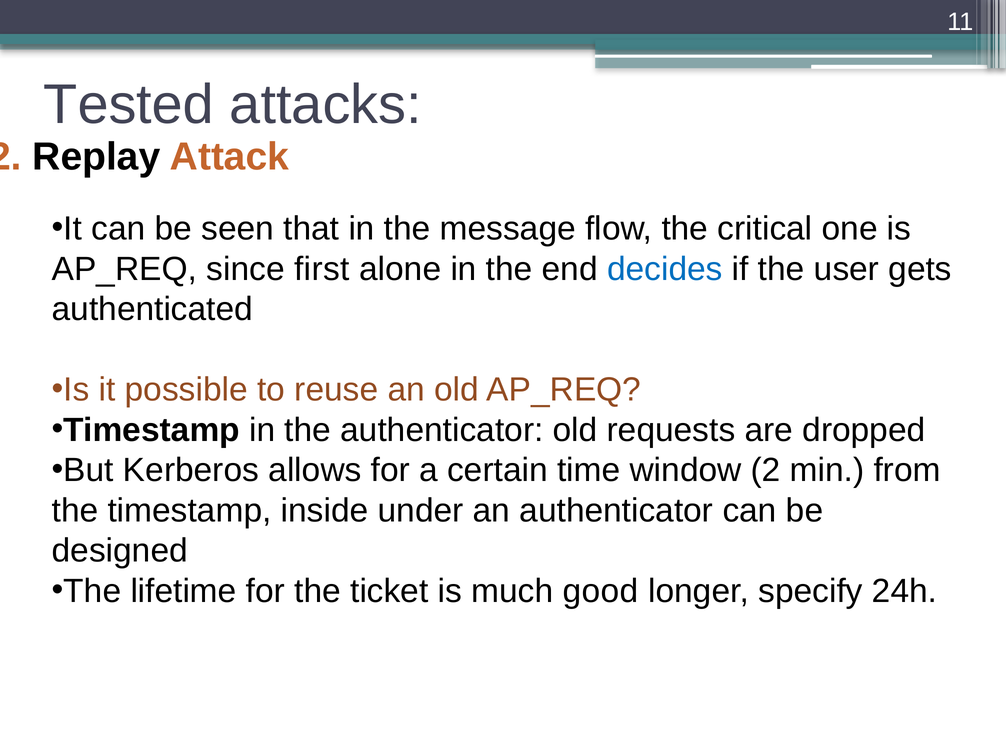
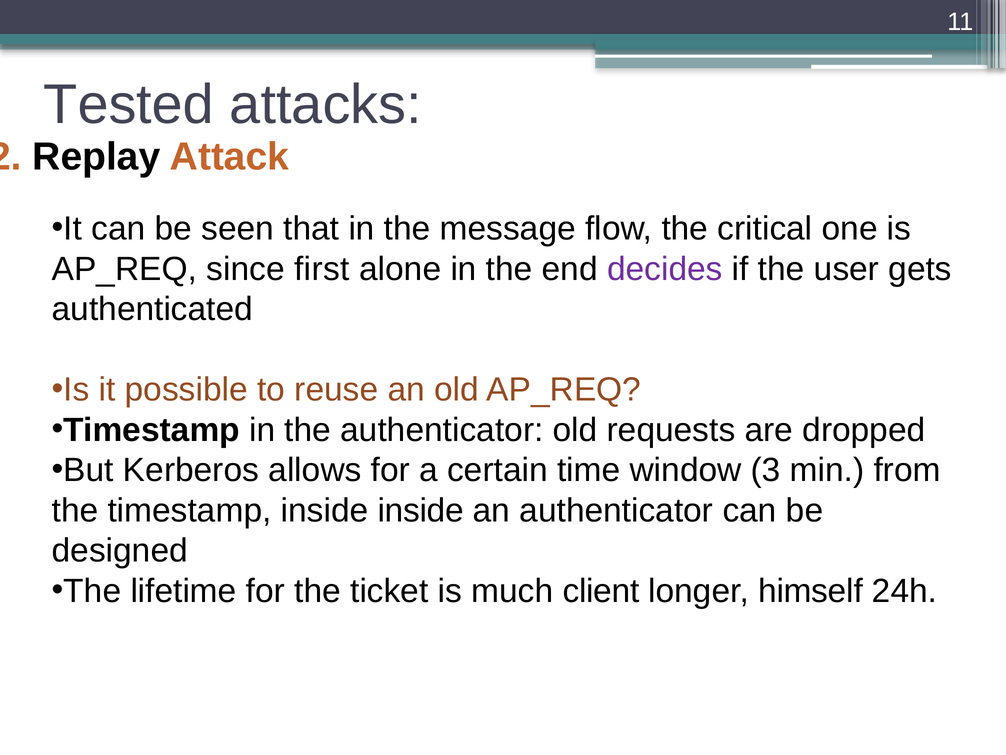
decides colour: blue -> purple
window 2: 2 -> 3
inside under: under -> inside
good: good -> client
specify: specify -> himself
